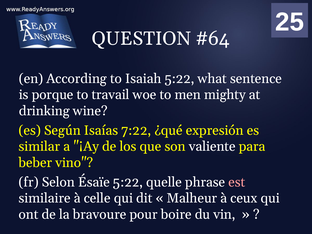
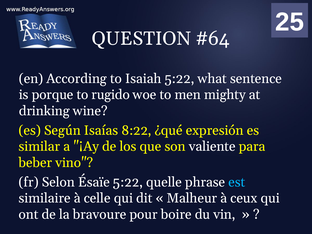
travail: travail -> rugido
7:22: 7:22 -> 8:22
est colour: pink -> light blue
